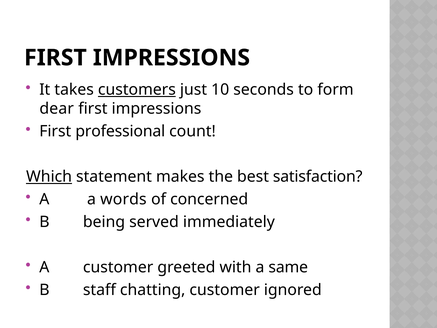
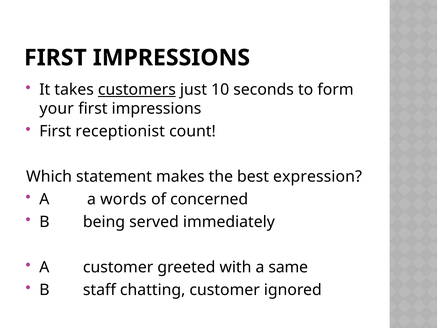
dear: dear -> your
professional: professional -> receptionist
Which underline: present -> none
satisfaction: satisfaction -> expression
